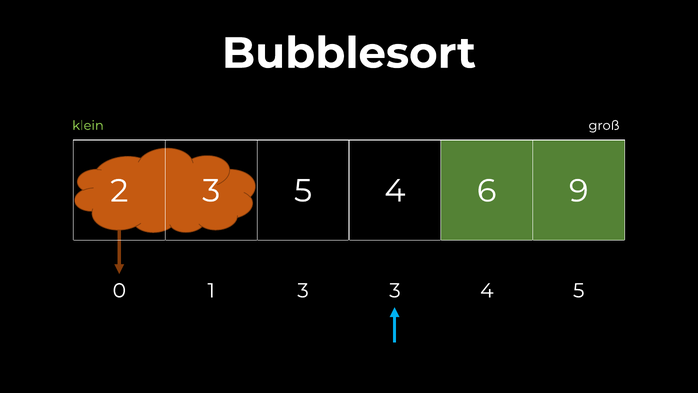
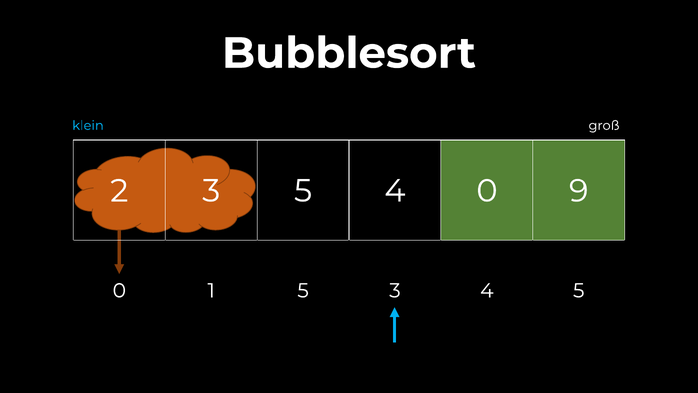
klein colour: light green -> light blue
4 6: 6 -> 0
1 3: 3 -> 5
